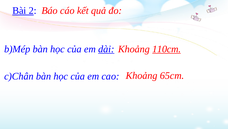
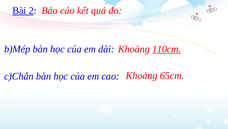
dài underline: present -> none
